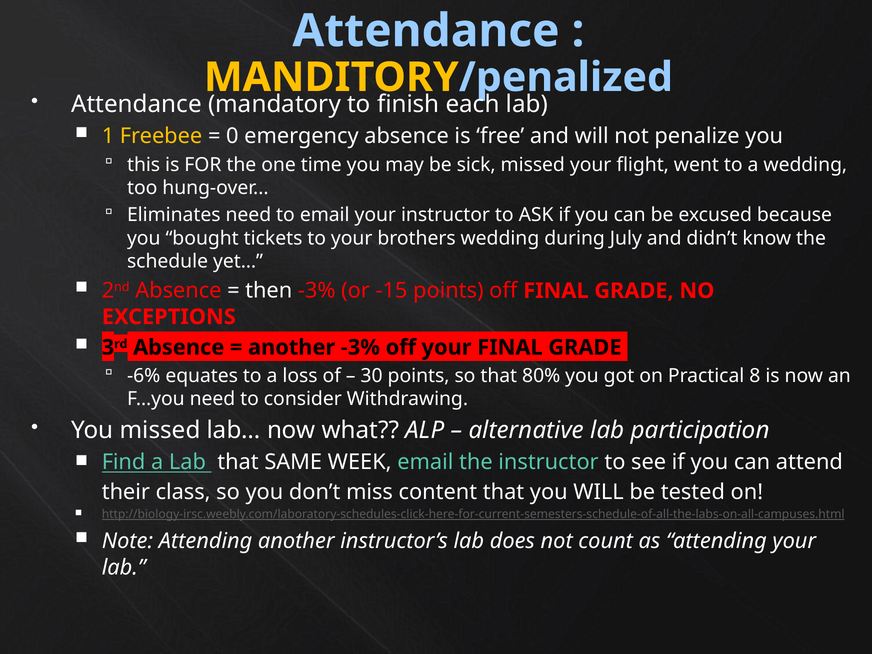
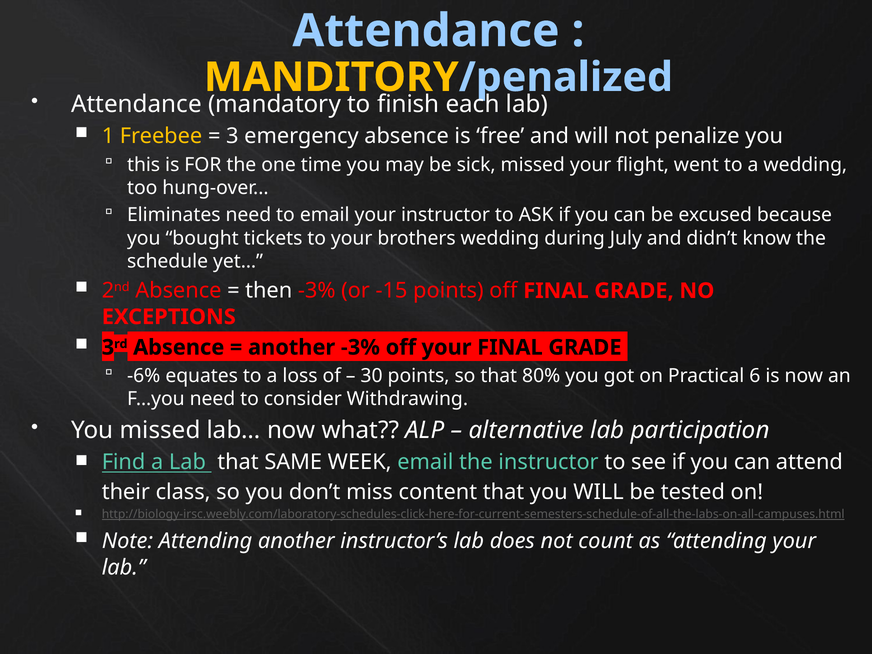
0: 0 -> 3
8: 8 -> 6
